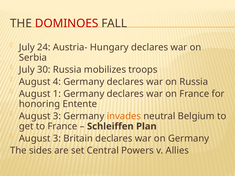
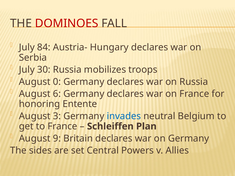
24: 24 -> 84
4: 4 -> 0
1: 1 -> 6
invades colour: orange -> blue
3 at (57, 139): 3 -> 9
